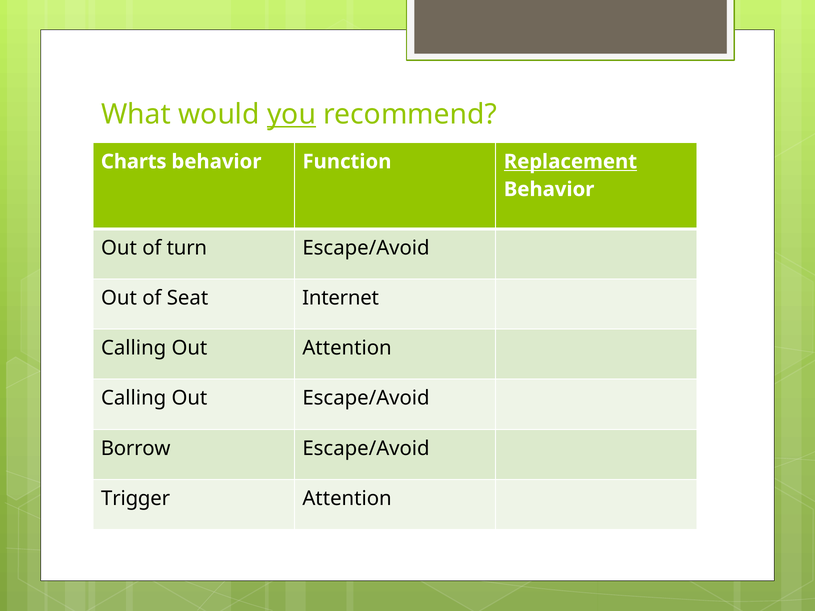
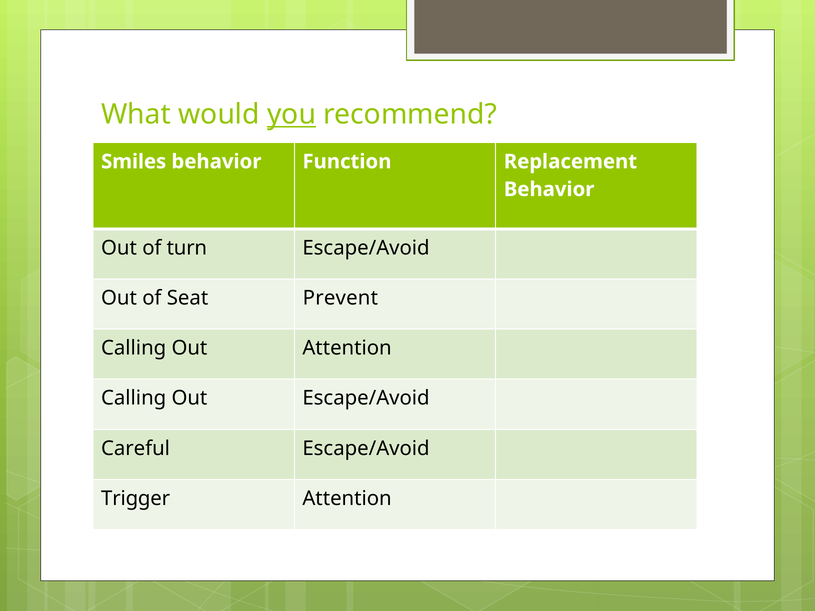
Charts: Charts -> Smiles
Replacement underline: present -> none
Internet: Internet -> Prevent
Borrow: Borrow -> Careful
